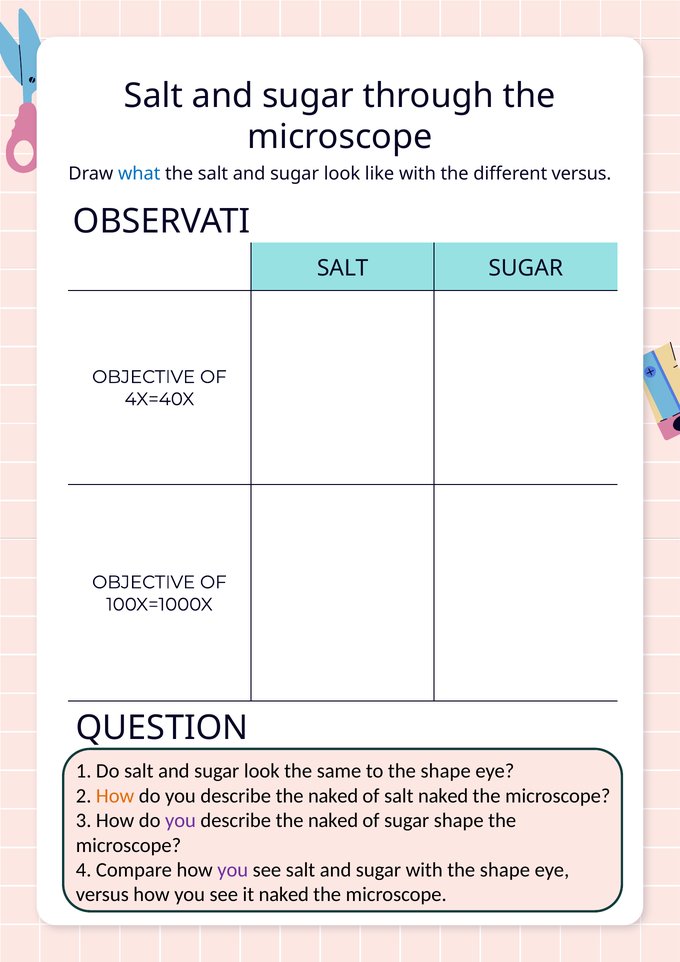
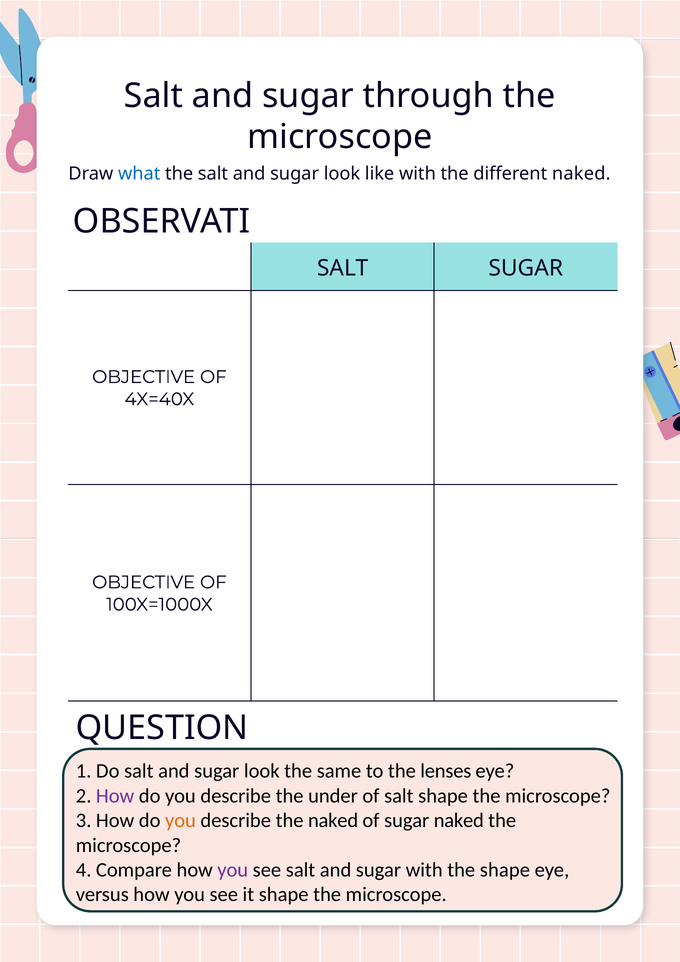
different versus: versus -> naked
to the shape: shape -> lenses
How at (115, 795) colour: orange -> purple
naked at (333, 795): naked -> under
salt naked: naked -> shape
you at (180, 820) colour: purple -> orange
sugar shape: shape -> naked
it naked: naked -> shape
